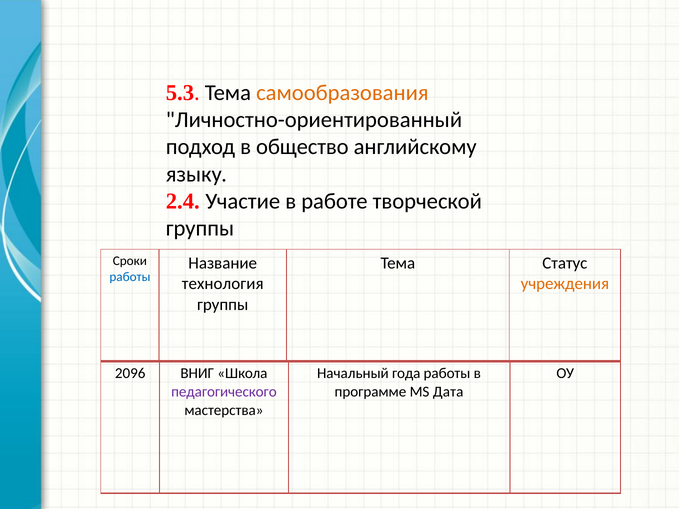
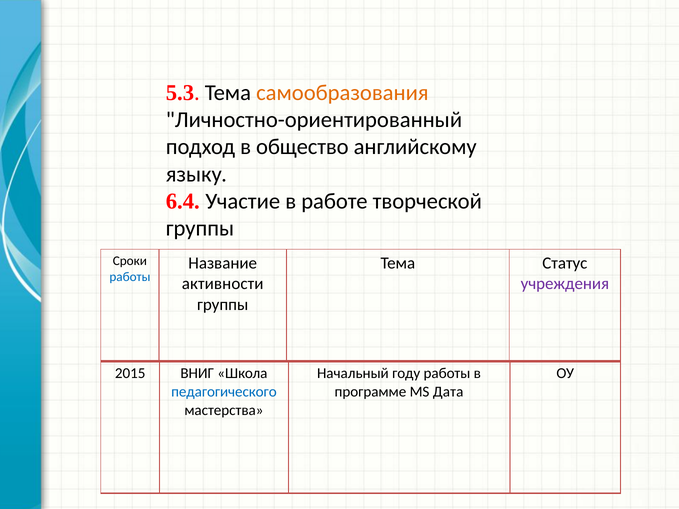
2.4: 2.4 -> 6.4
технология: технология -> активности
учреждения colour: orange -> purple
2096: 2096 -> 2015
года: года -> году
педагогического colour: purple -> blue
